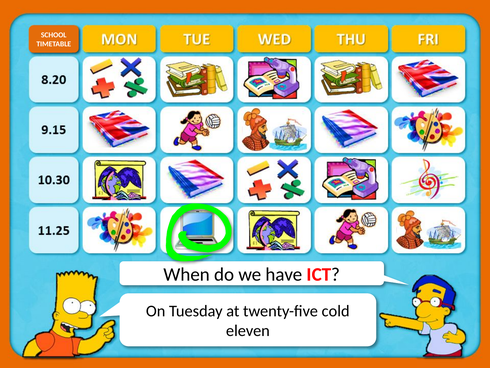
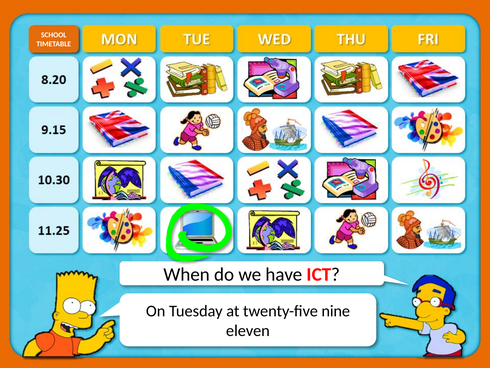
cold: cold -> nine
